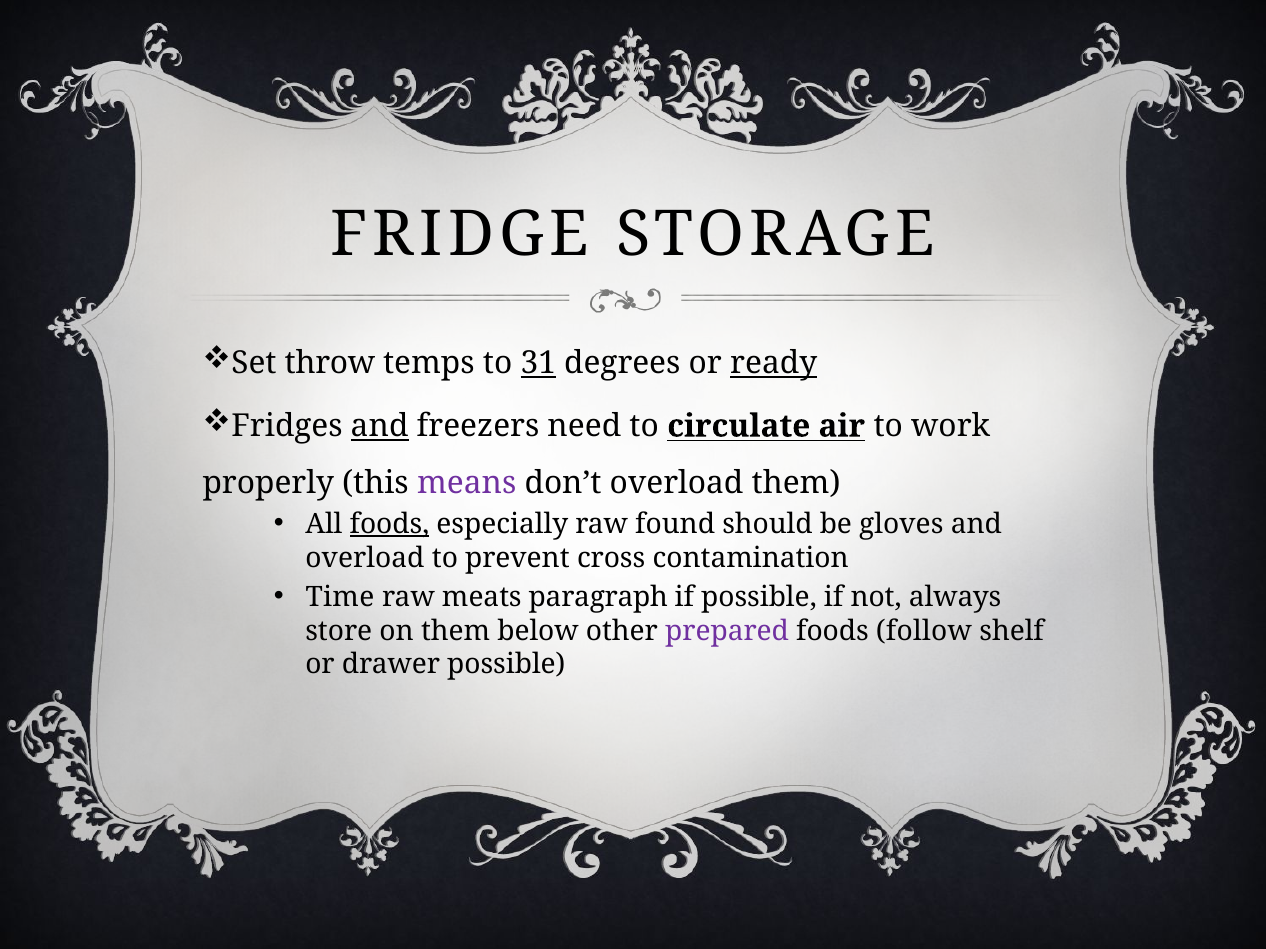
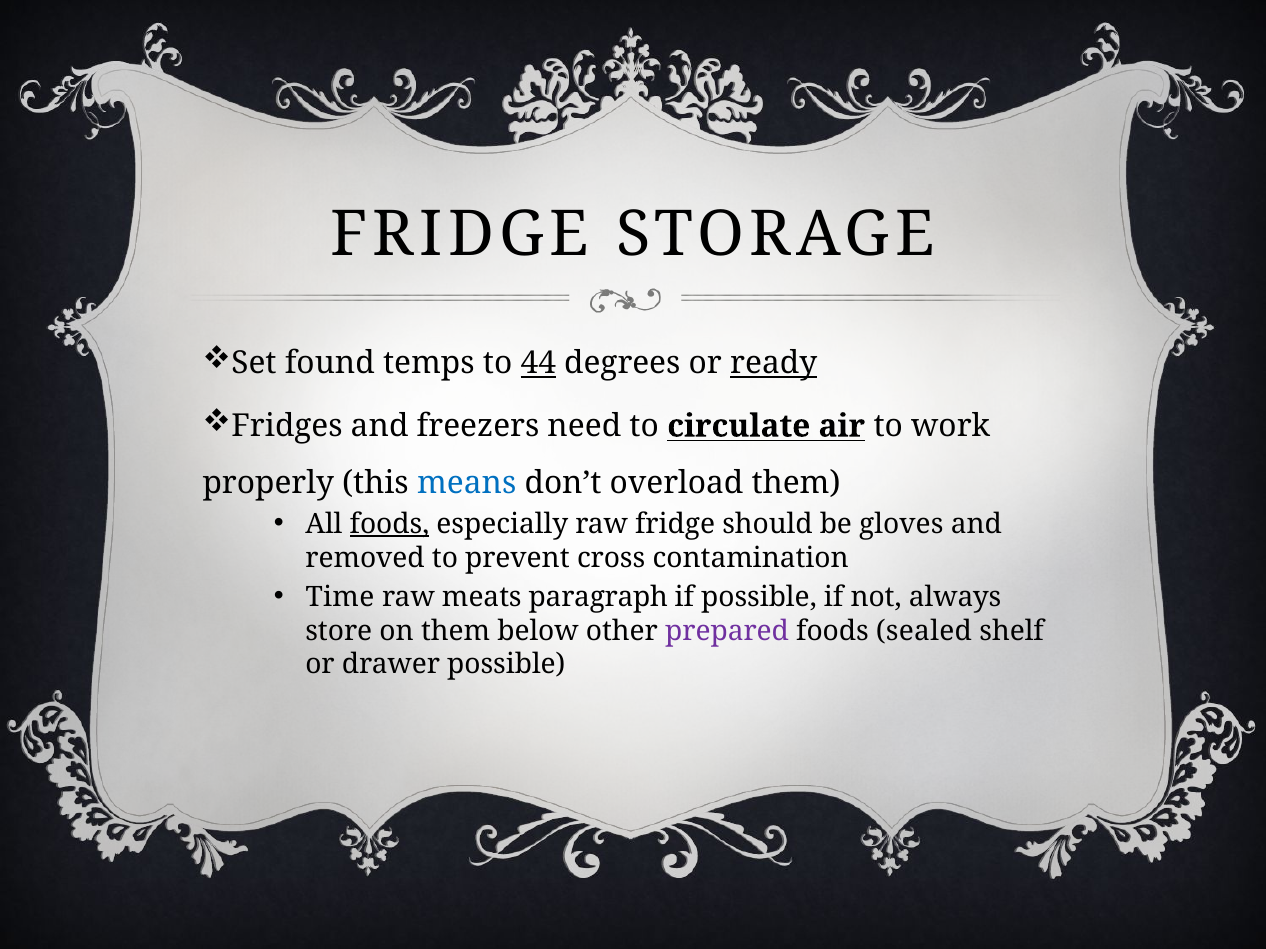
throw: throw -> found
31: 31 -> 44
and at (380, 426) underline: present -> none
means colour: purple -> blue
raw found: found -> fridge
overload at (365, 558): overload -> removed
follow: follow -> sealed
